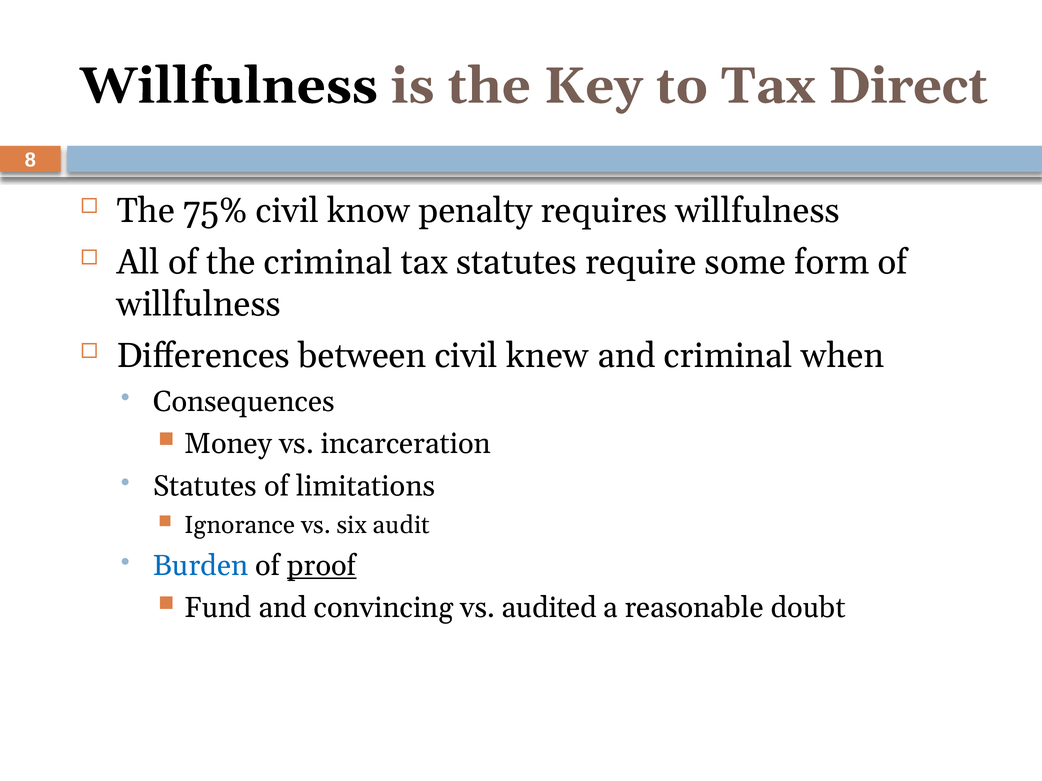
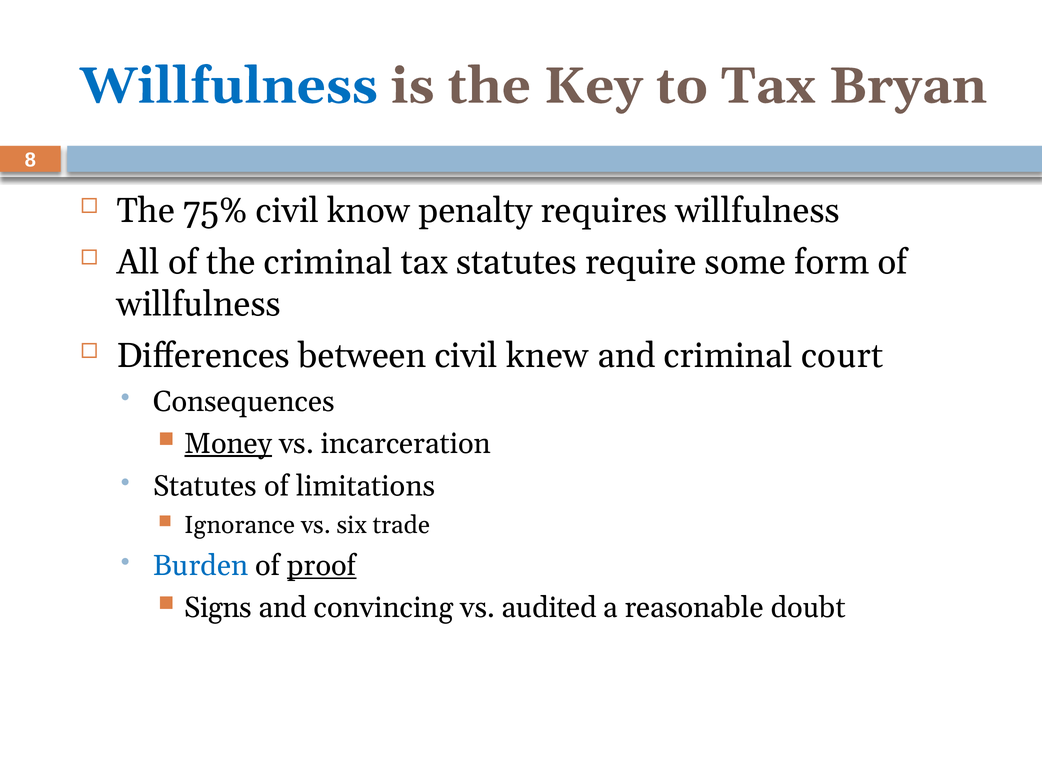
Willfulness at (229, 86) colour: black -> blue
Direct: Direct -> Bryan
when: when -> court
Money underline: none -> present
audit: audit -> trade
Fund: Fund -> Signs
